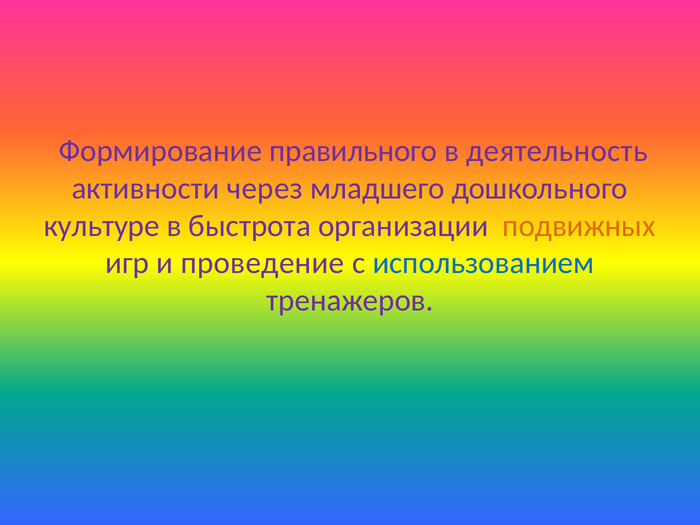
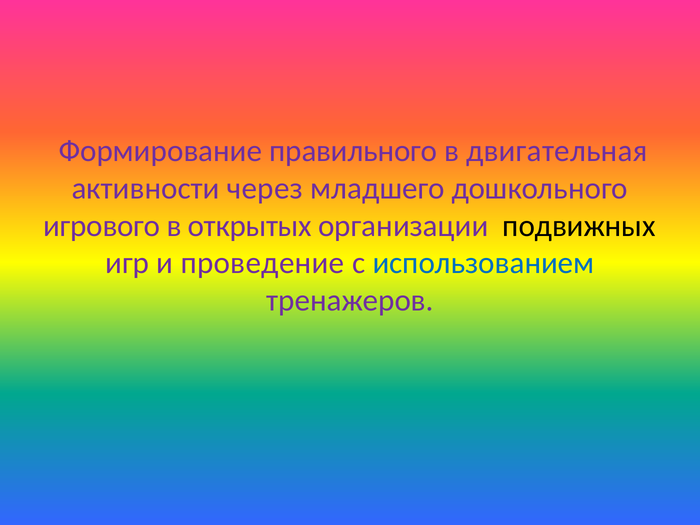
деятельность: деятельность -> двигательная
культуре: культуре -> игрового
быстрота: быстрота -> открытых
подвижных colour: orange -> black
